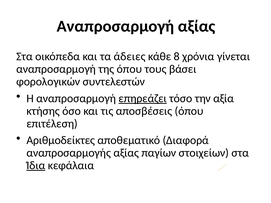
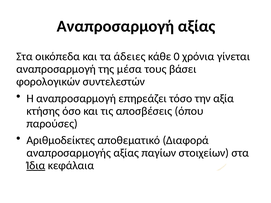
8: 8 -> 0
της όπου: όπου -> μέσα
επηρεάζει underline: present -> none
επιτέλεση: επιτέλεση -> παρούσες
